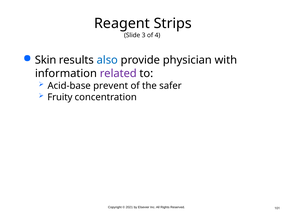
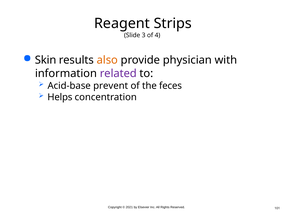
also colour: blue -> orange
safer: safer -> feces
Fruity: Fruity -> Helps
